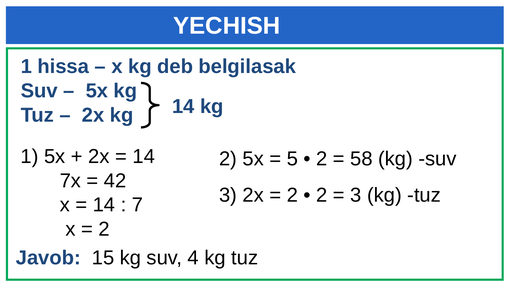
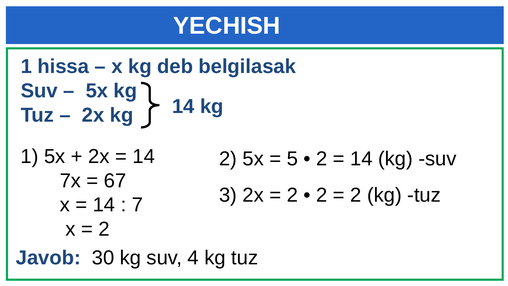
58 at (361, 159): 58 -> 14
42: 42 -> 67
3 at (356, 195): 3 -> 2
15: 15 -> 30
